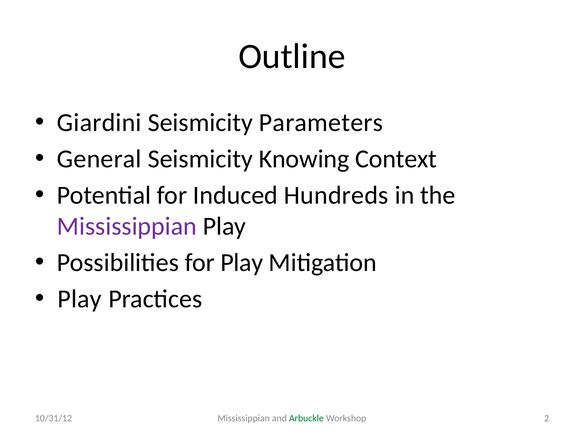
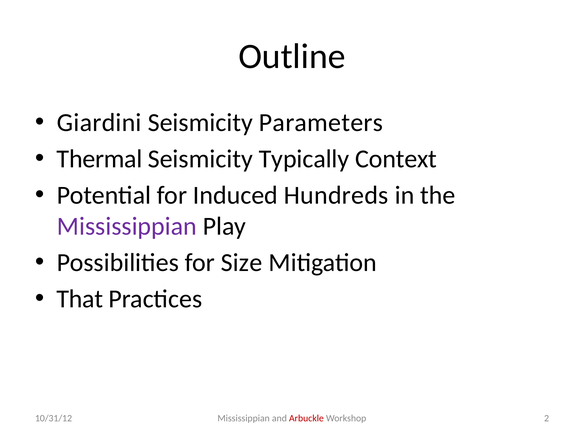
General: General -> Thermal
Knowing: Knowing -> Typically
for Play: Play -> Size
Play at (80, 299): Play -> That
Arbuckle colour: green -> red
